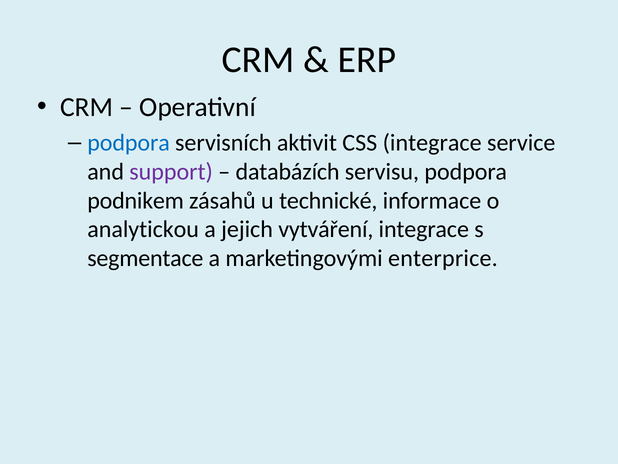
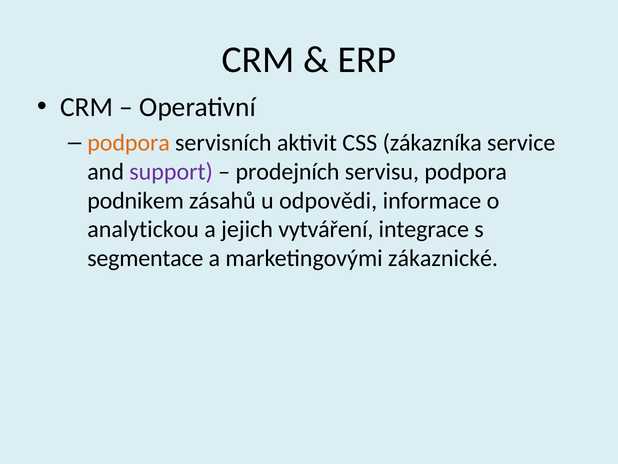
podpora at (129, 143) colour: blue -> orange
CSS integrace: integrace -> zákazníka
databázích: databázích -> prodejních
technické: technické -> odpovědi
enterprice: enterprice -> zákaznické
